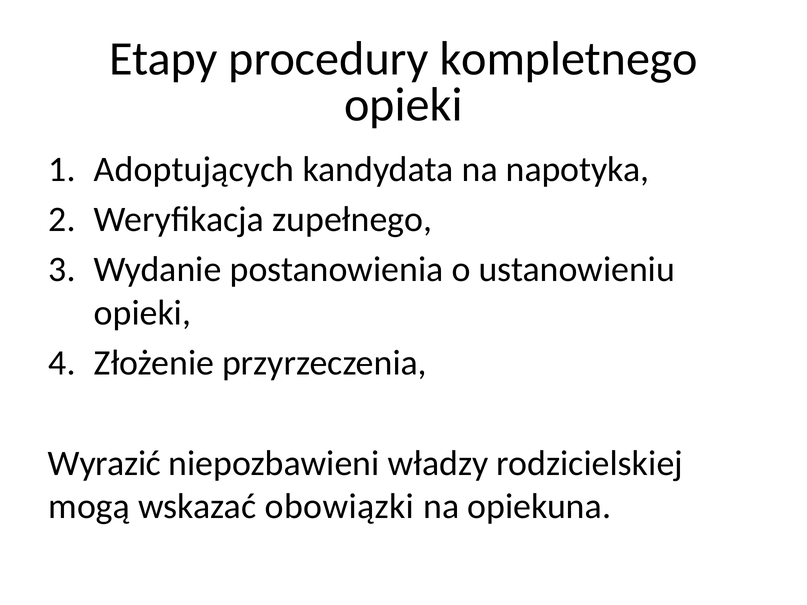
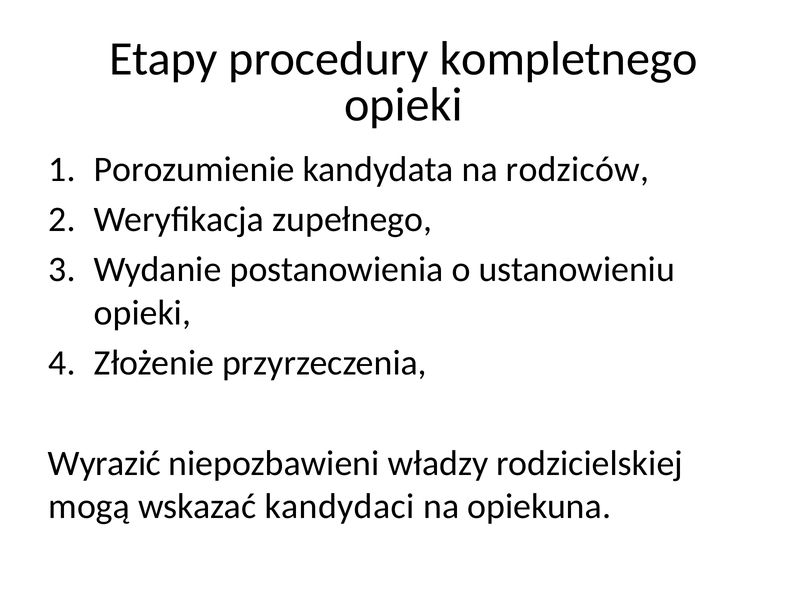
Adoptujących: Adoptujących -> Porozumienie
napotyka: napotyka -> rodziców
obowiązki: obowiązki -> kandydaci
